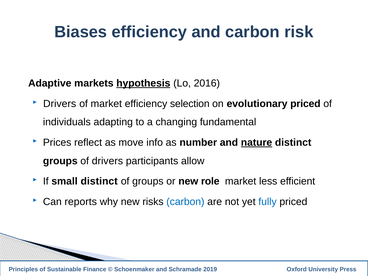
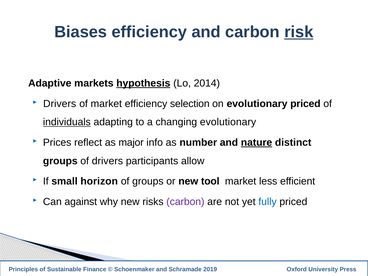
risk underline: none -> present
2016: 2016 -> 2014
individuals underline: none -> present
changing fundamental: fundamental -> evolutionary
move: move -> major
small distinct: distinct -> horizon
role: role -> tool
reports: reports -> against
carbon at (185, 202) colour: blue -> purple
